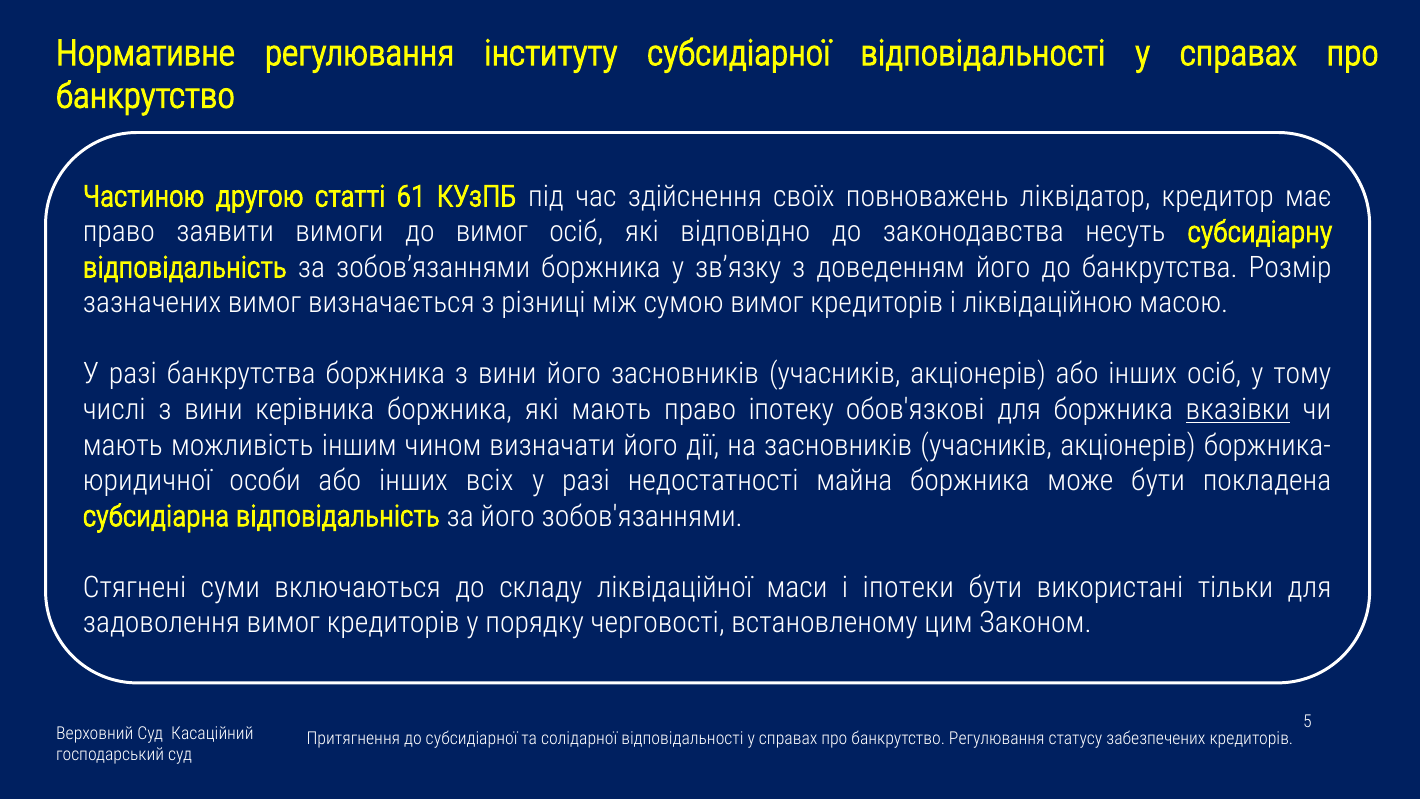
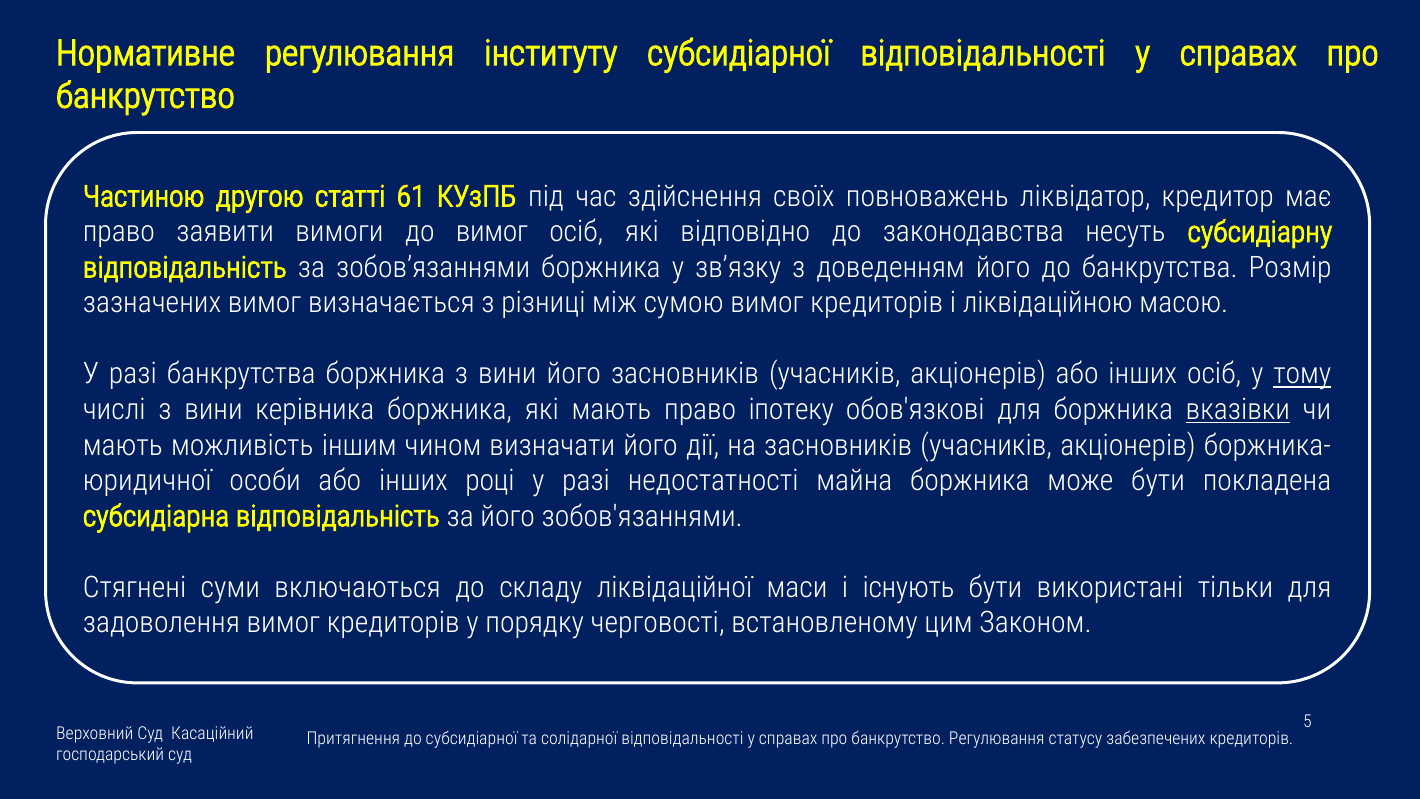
тому underline: none -> present
всіх: всіх -> році
іпотеки: іпотеки -> існують
